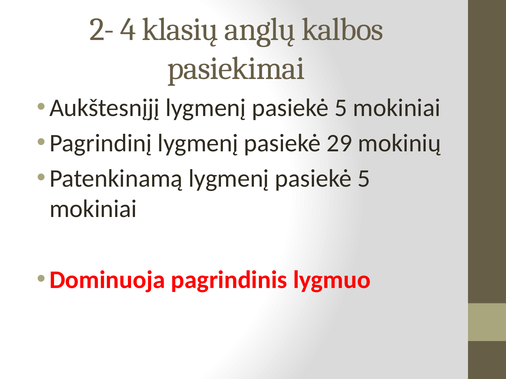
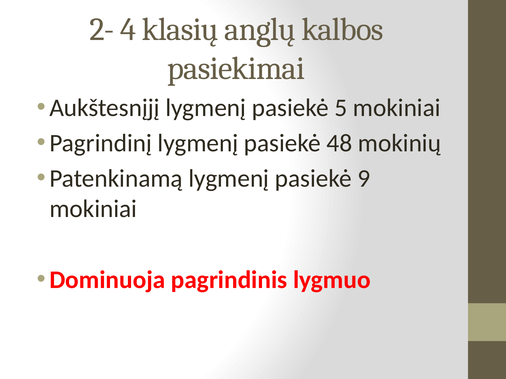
29: 29 -> 48
Patenkinamą lygmenį pasiekė 5: 5 -> 9
